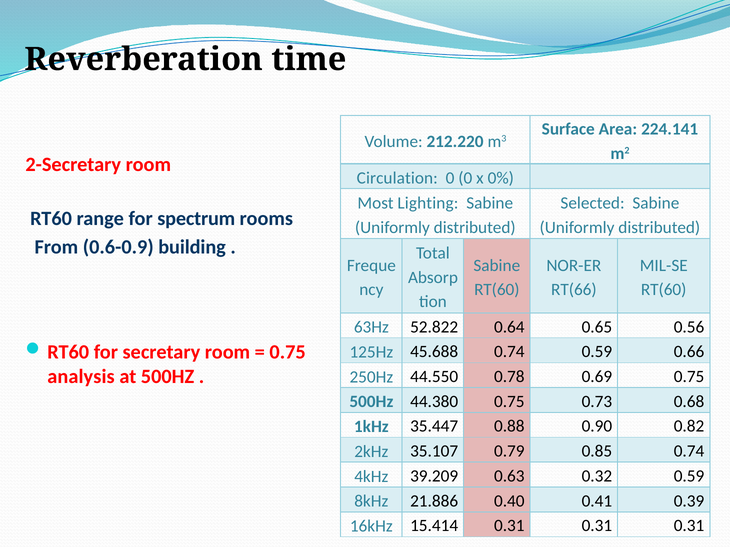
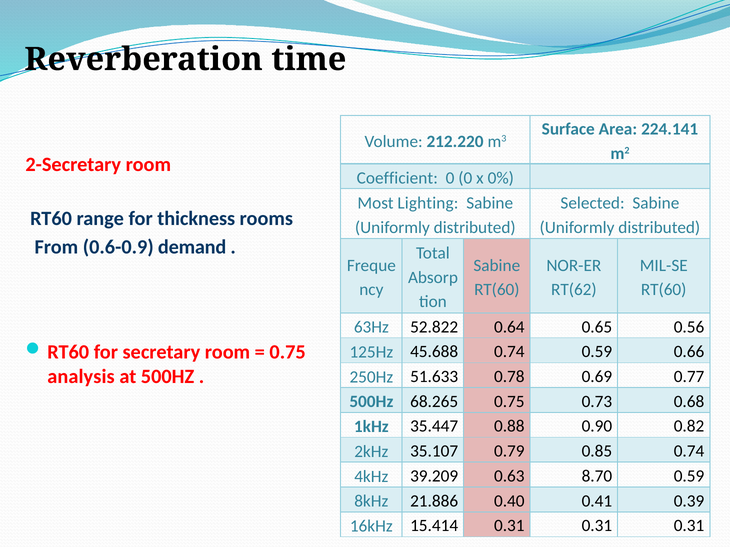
Circulation: Circulation -> Coefficient
spectrum: spectrum -> thickness
building: building -> demand
RT(66: RT(66 -> RT(62
44.550: 44.550 -> 51.633
0.69 0.75: 0.75 -> 0.77
44.380: 44.380 -> 68.265
0.32: 0.32 -> 8.70
